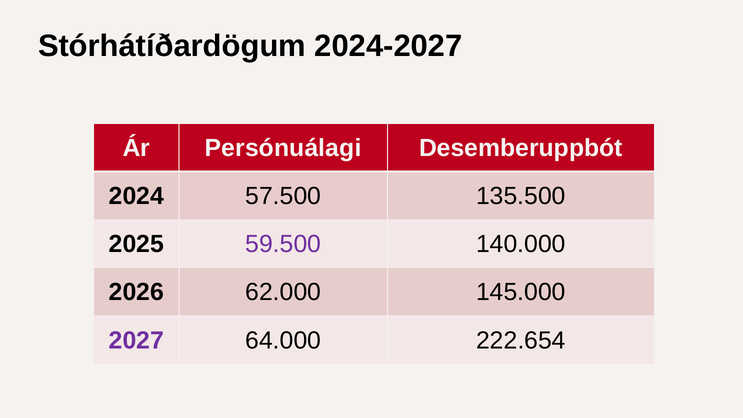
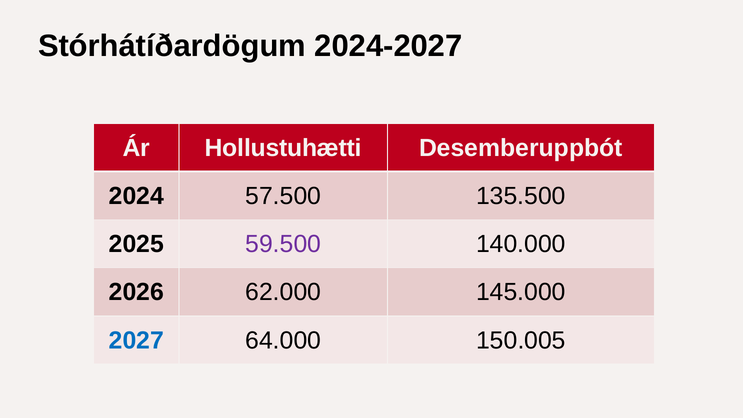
Persónuálagi: Persónuálagi -> Hollustuhætti
2027 colour: purple -> blue
222.654: 222.654 -> 150.005
